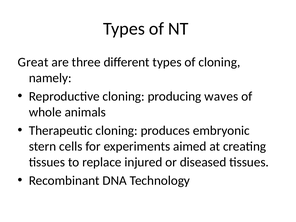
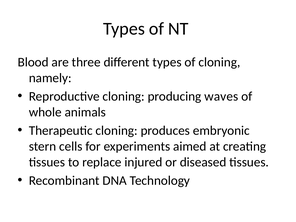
Great: Great -> Blood
